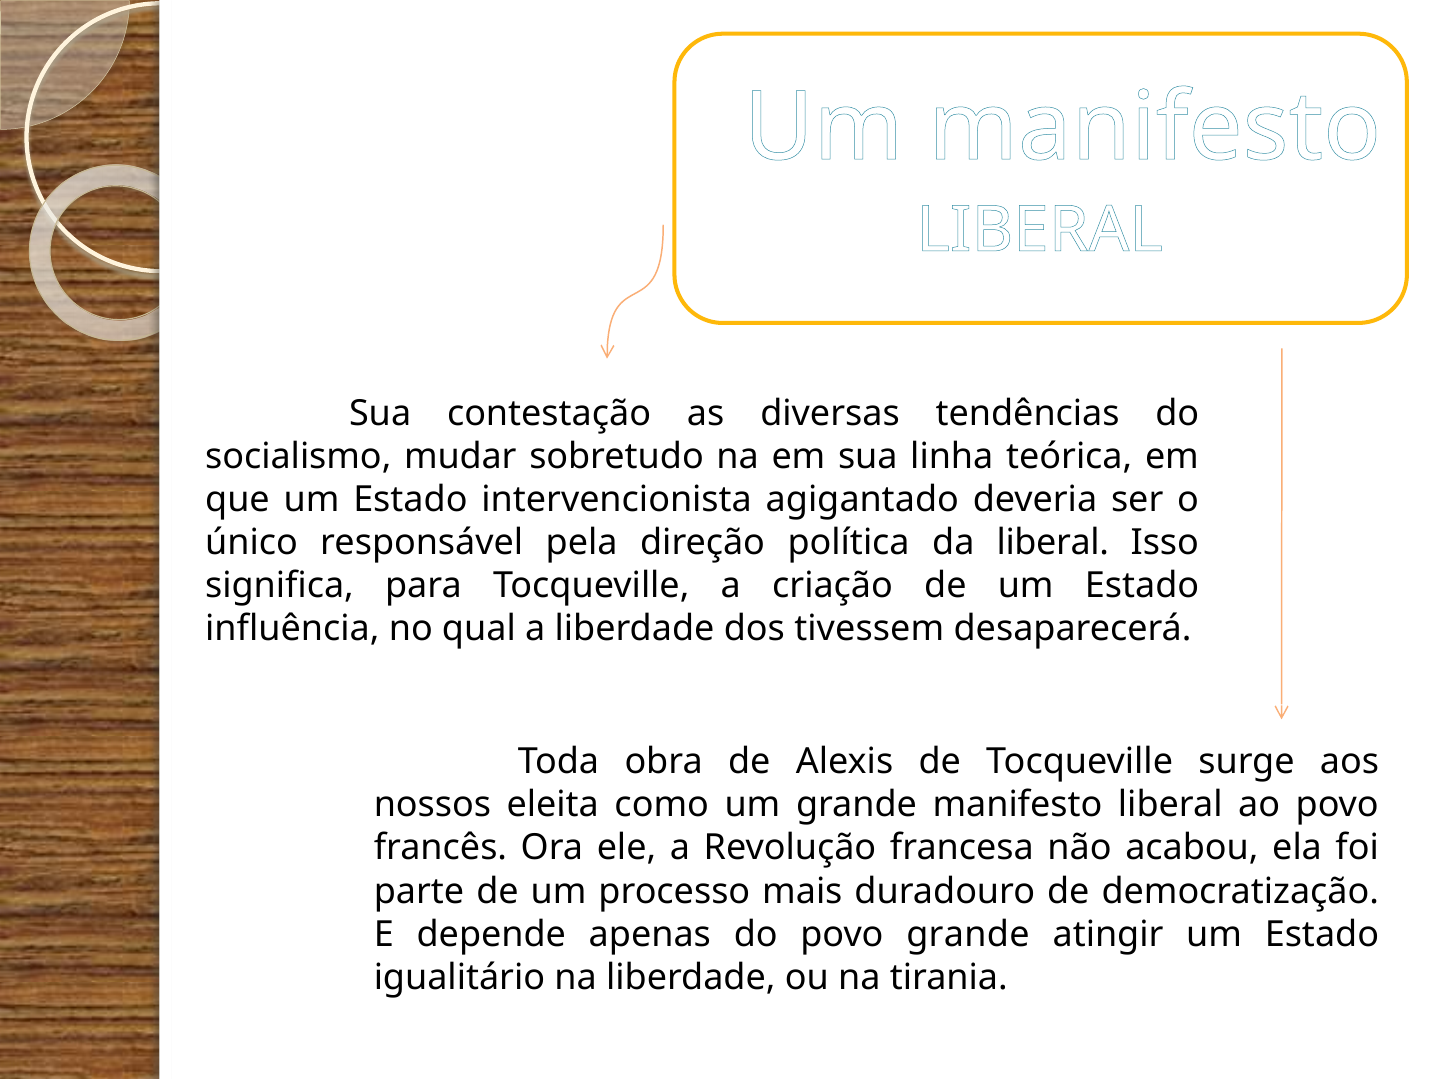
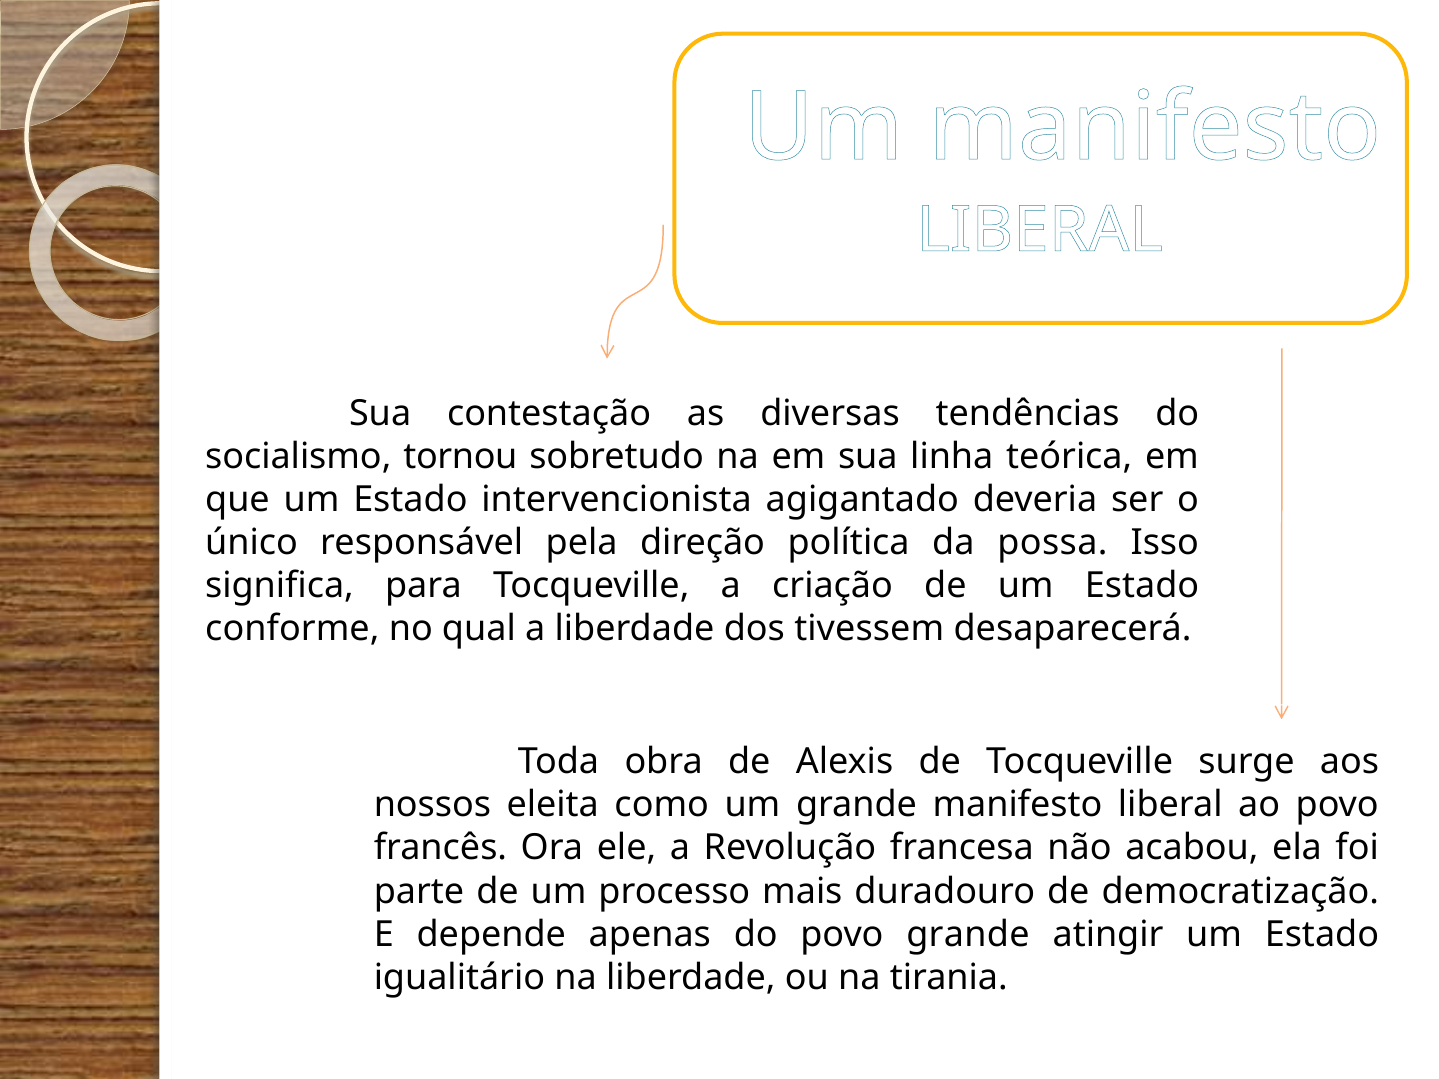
mudar: mudar -> tornou
da liberal: liberal -> possa
influência: influência -> conforme
